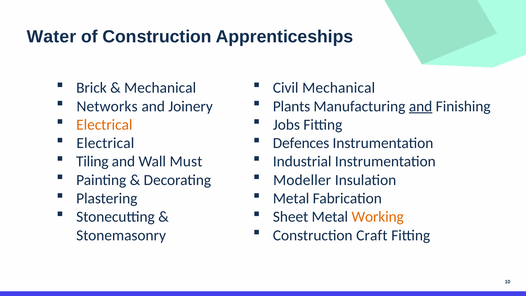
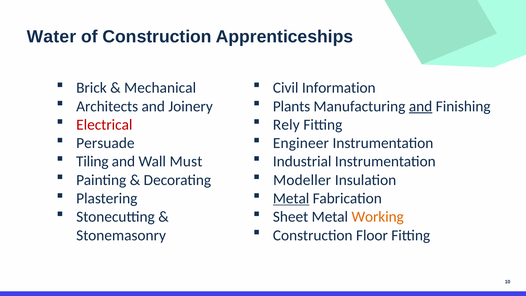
Civil Mechanical: Mechanical -> Information
Networks: Networks -> Architects
Electrical at (104, 125) colour: orange -> red
Jobs: Jobs -> Rely
Electrical at (105, 143): Electrical -> Persuade
Defences: Defences -> Engineer
Metal at (291, 198) underline: none -> present
Craft: Craft -> Floor
